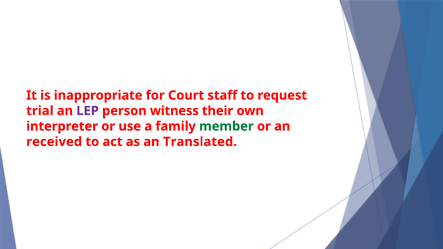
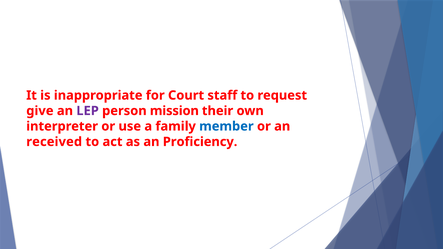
trial: trial -> give
witness: witness -> mission
member colour: green -> blue
Translated: Translated -> Proficiency
